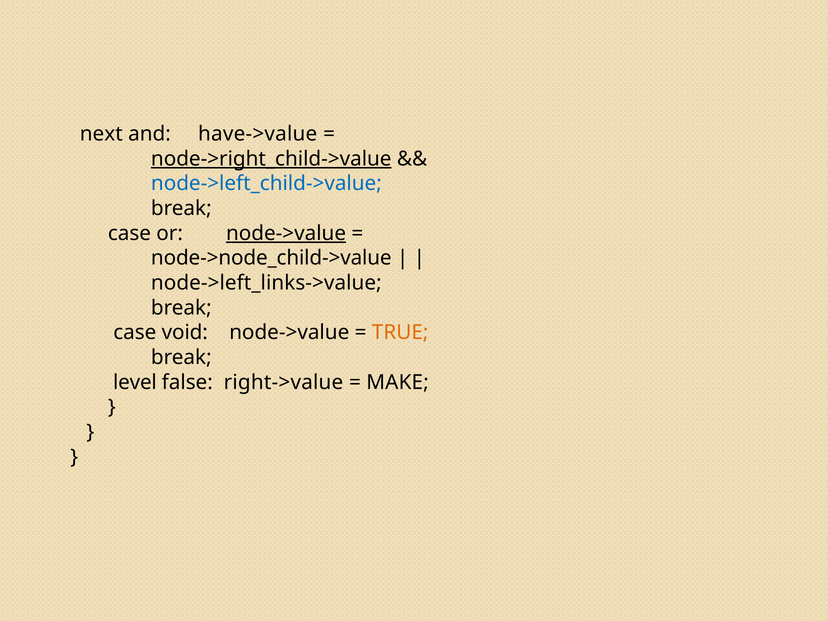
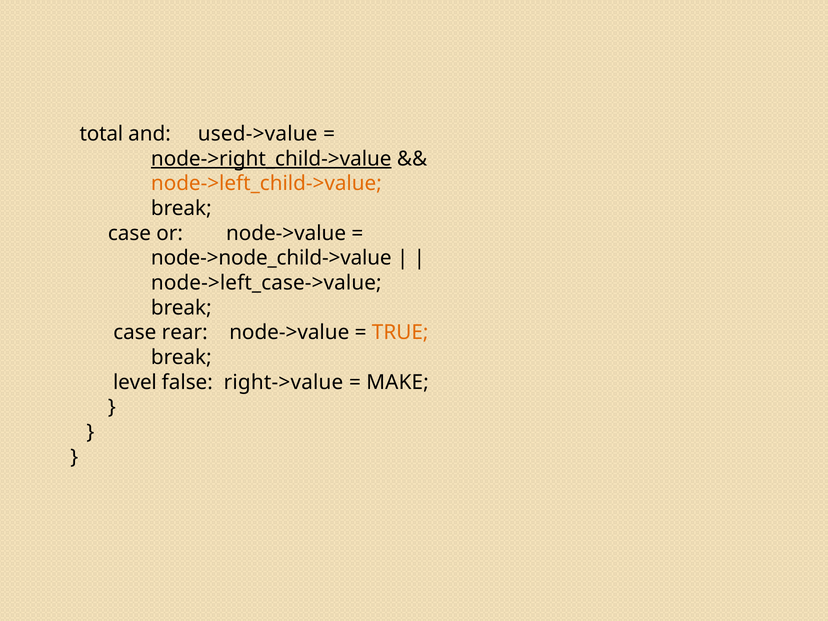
next: next -> total
have->value: have->value -> used->value
node->left_child->value colour: blue -> orange
node->value at (286, 233) underline: present -> none
node->left_links->value: node->left_links->value -> node->left_case->value
void: void -> rear
